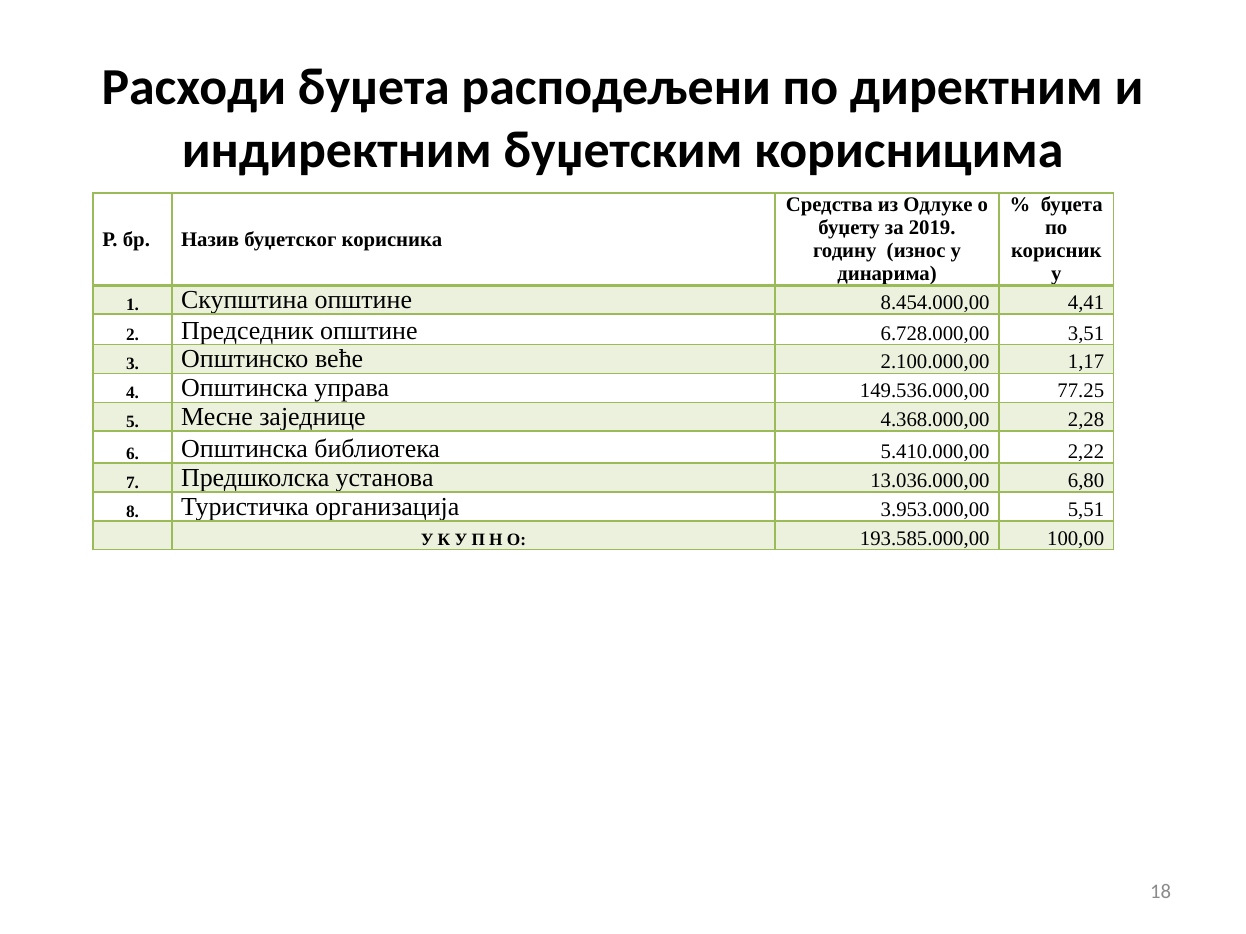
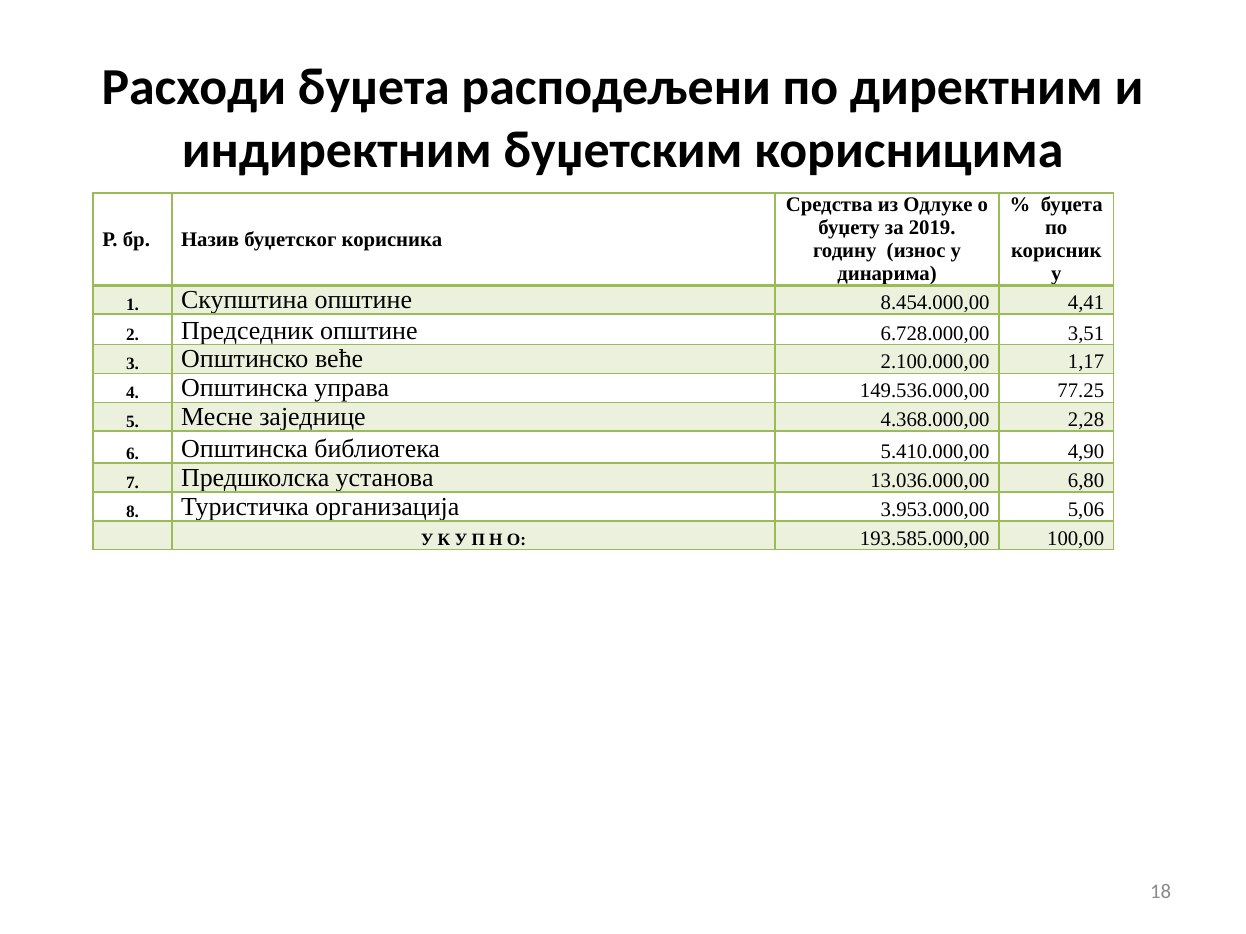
2,22: 2,22 -> 4,90
5,51: 5,51 -> 5,06
